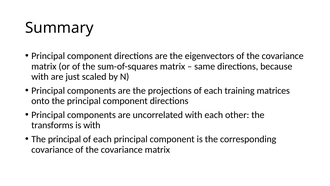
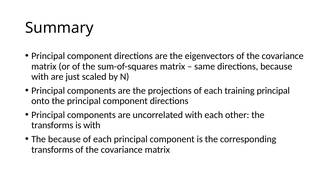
training matrices: matrices -> principal
principal at (64, 139): principal -> because
covariance at (52, 149): covariance -> transforms
